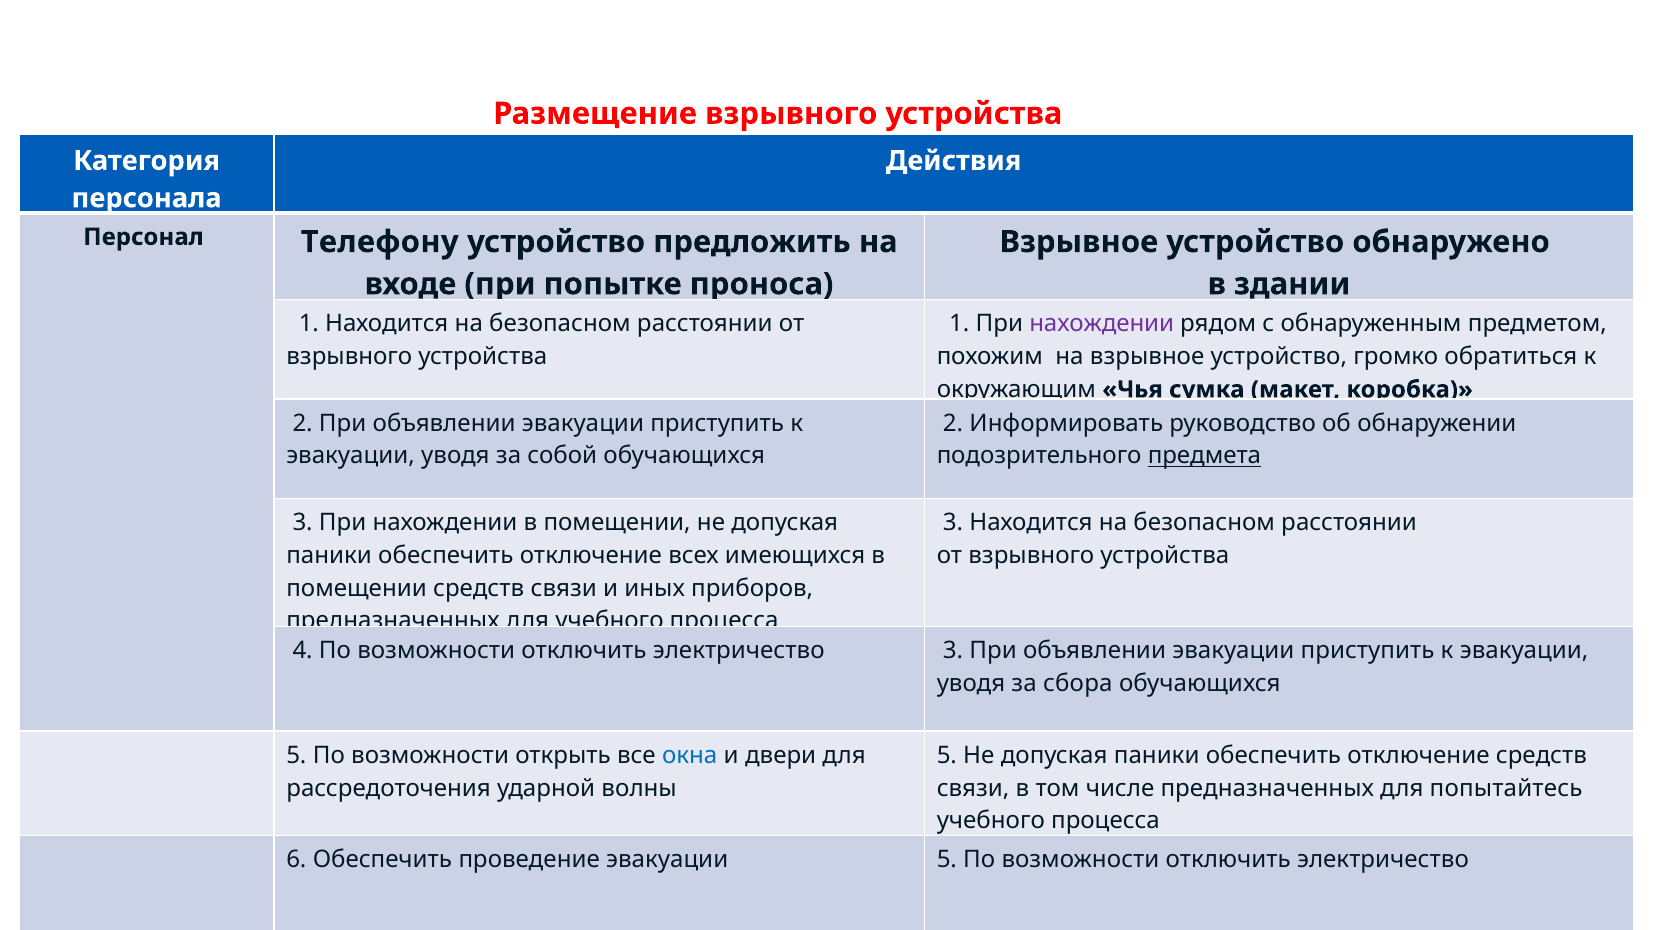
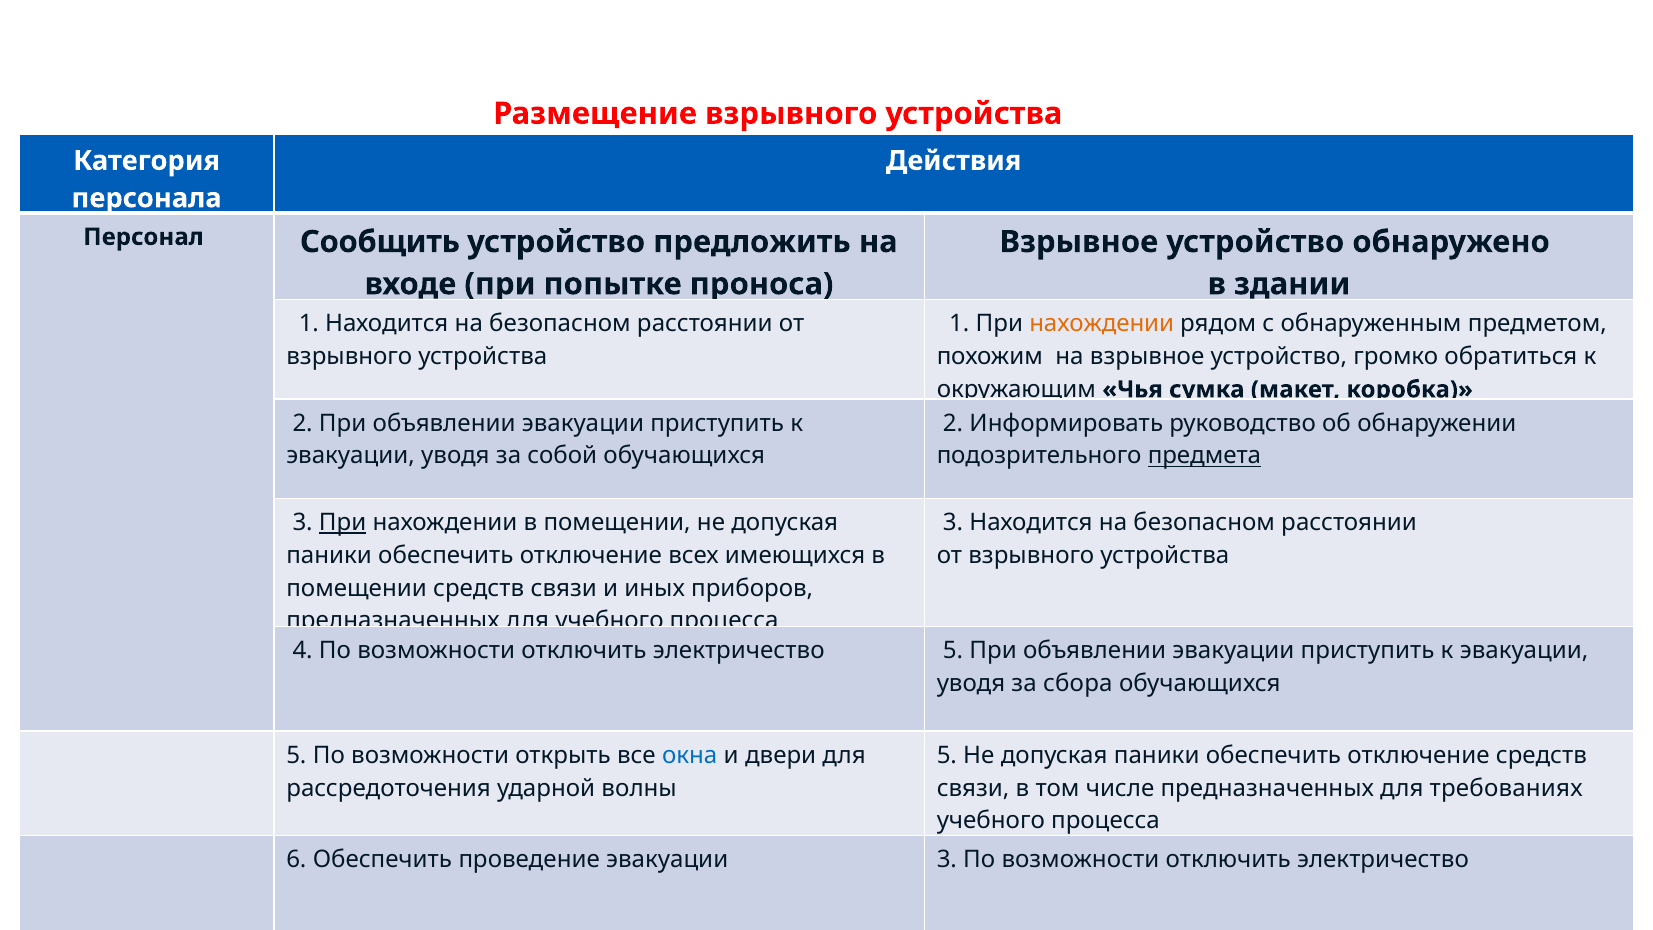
Телефону: Телефону -> Сообщить
нахождении at (1102, 324) colour: purple -> orange
При at (343, 522) underline: none -> present
электричество 3: 3 -> 5
попытайтесь: попытайтесь -> требованиях
эвакуации 5: 5 -> 3
